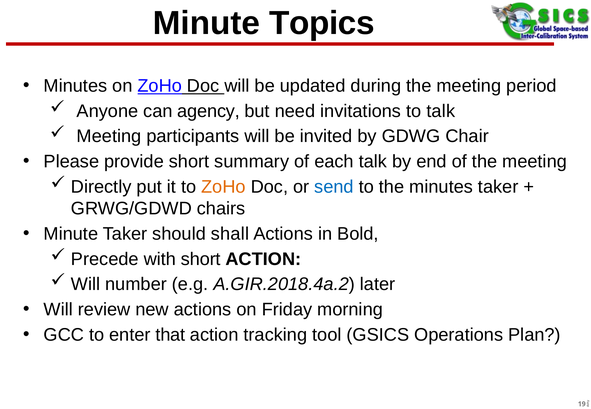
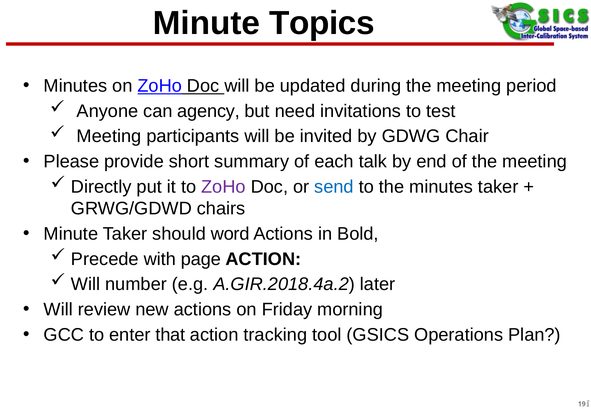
to talk: talk -> test
ZoHo at (223, 187) colour: orange -> purple
shall: shall -> word
with short: short -> page
